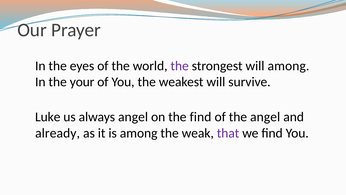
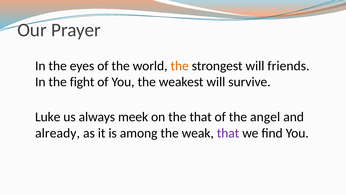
the at (180, 66) colour: purple -> orange
will among: among -> friends
your: your -> fight
always angel: angel -> meek
the find: find -> that
